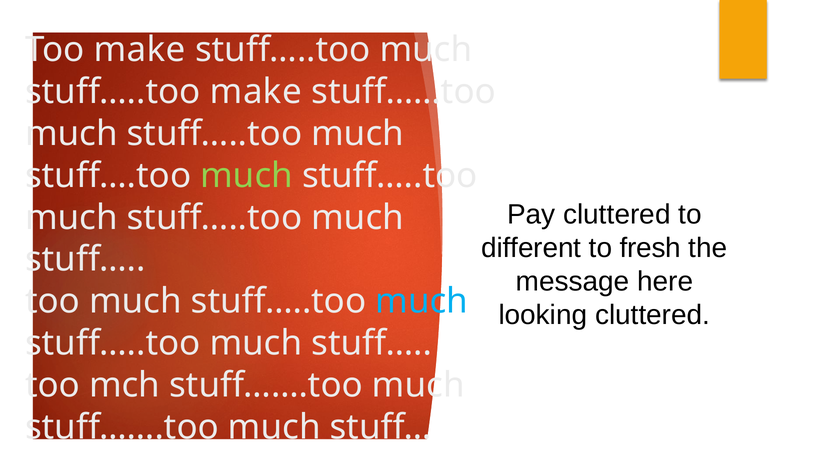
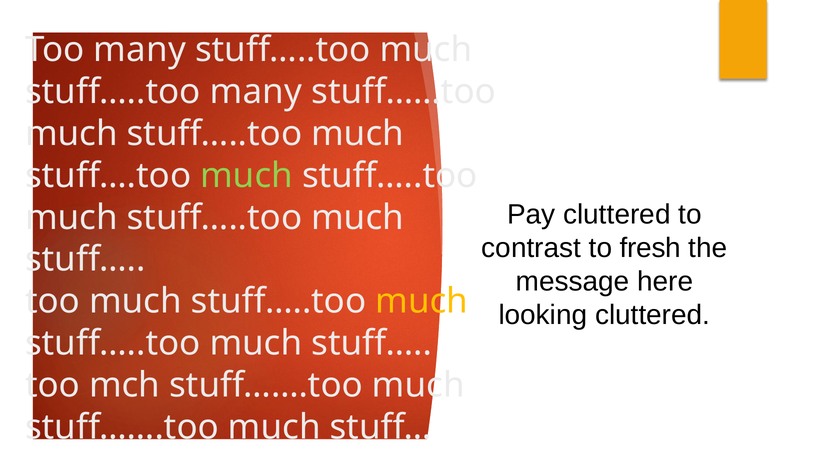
Too make: make -> many
stuff…..too make: make -> many
different: different -> contrast
much at (422, 302) colour: light blue -> yellow
